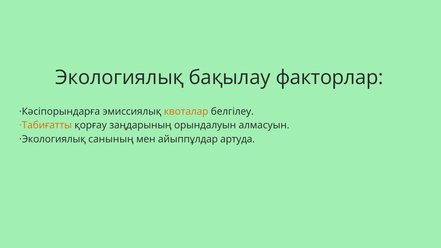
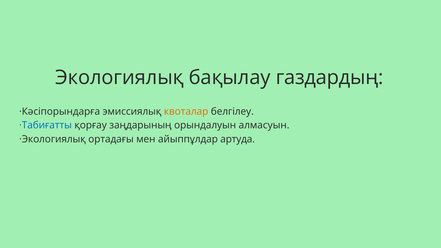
факторлар: факторлар -> газдардың
·Табиғатты colour: orange -> blue
санының: санының -> ортадағы
